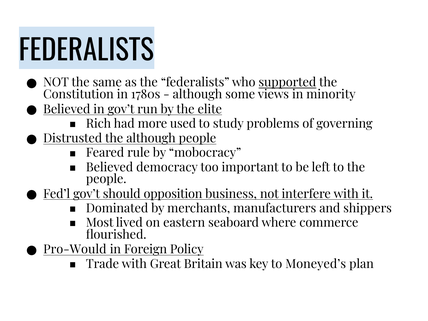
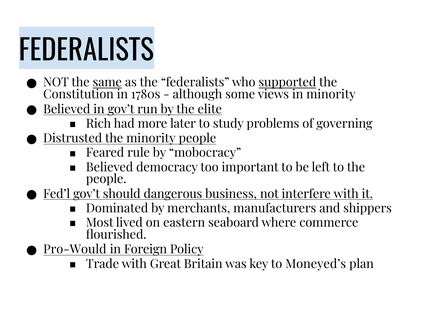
same underline: none -> present
used: used -> later
the although: although -> minority
opposition: opposition -> dangerous
